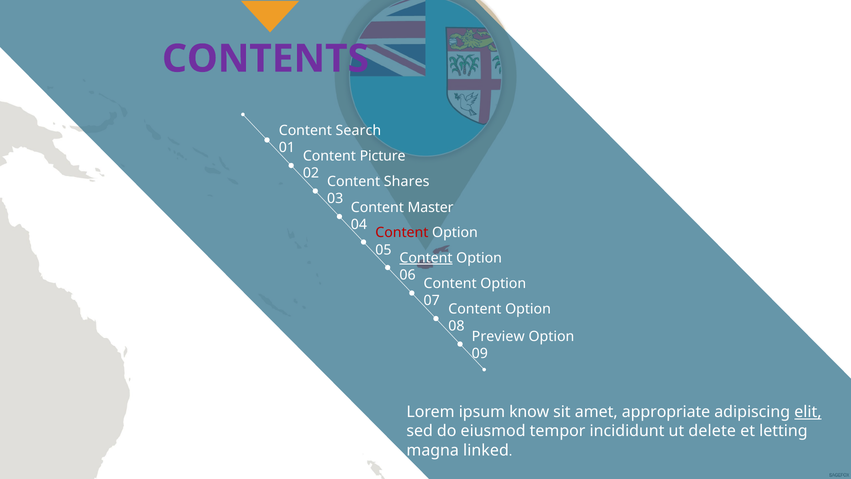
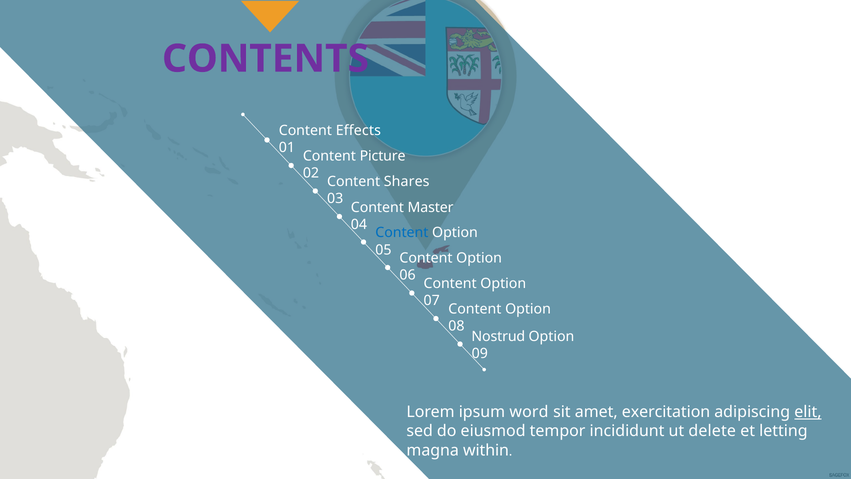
Search: Search -> Effects
Content at (402, 233) colour: red -> blue
Content at (426, 258) underline: present -> none
Preview: Preview -> Nostrud
know: know -> word
appropriate: appropriate -> exercitation
linked: linked -> within
